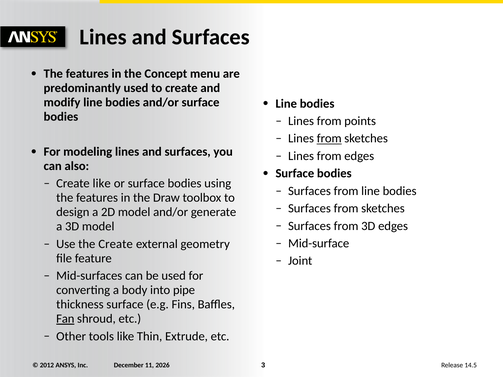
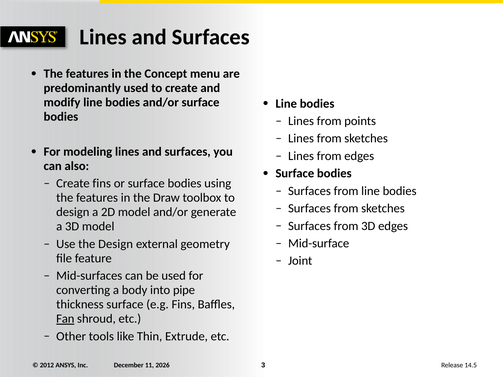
from at (329, 139) underline: present -> none
Create like: like -> fins
the Create: Create -> Design
